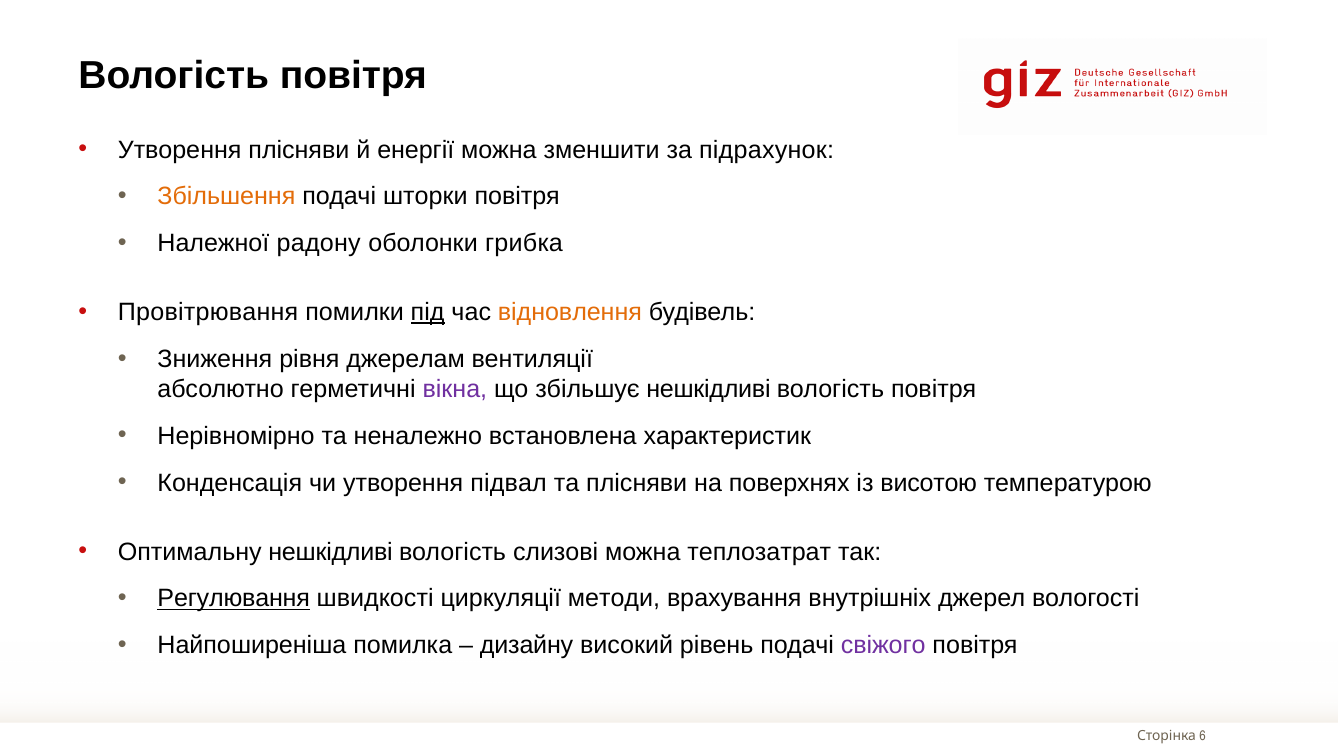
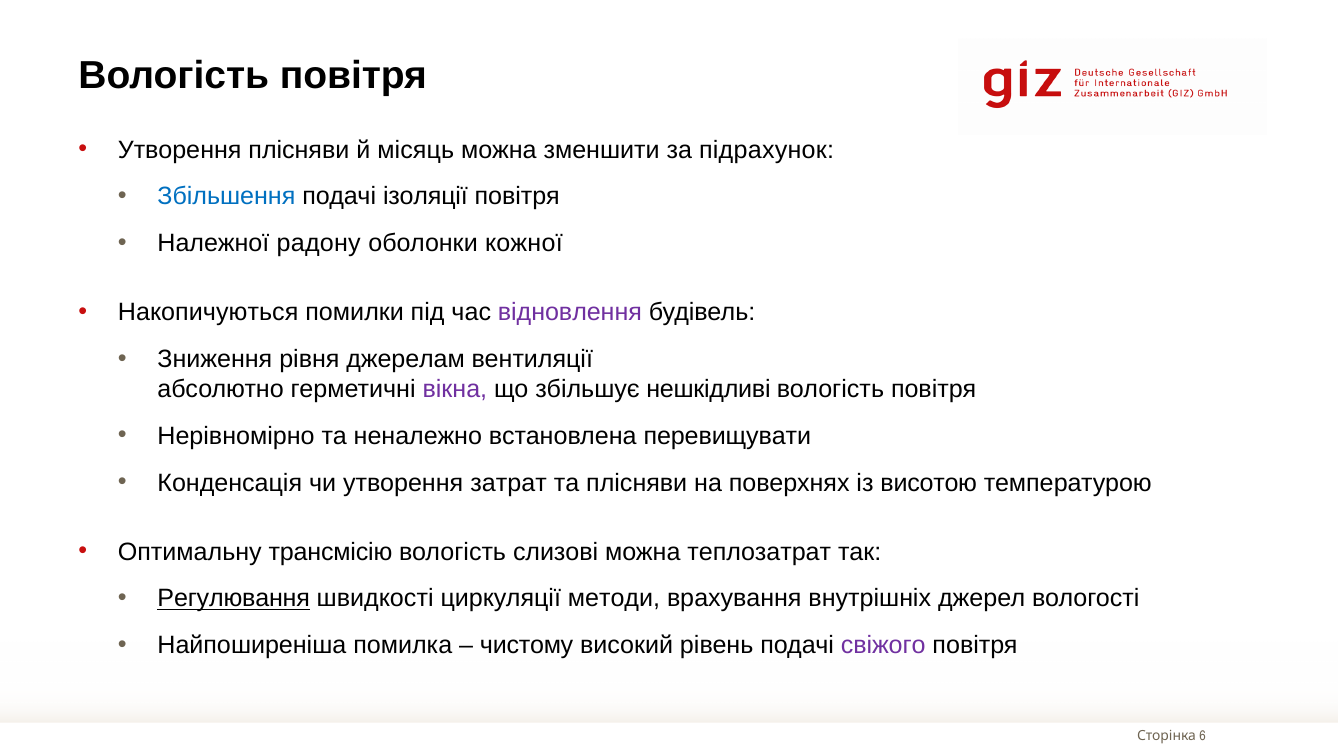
енергії: енергії -> місяць
Збільшення colour: orange -> blue
шторки: шторки -> ізоляції
грибка: грибка -> кожної
Провітрювання: Провітрювання -> Накопичуються
під underline: present -> none
відновлення colour: orange -> purple
характеристик: характеристик -> перевищувати
підвал: підвал -> затрат
Оптимальну нешкідливі: нешкідливі -> трансмісію
дизайну: дизайну -> чистому
